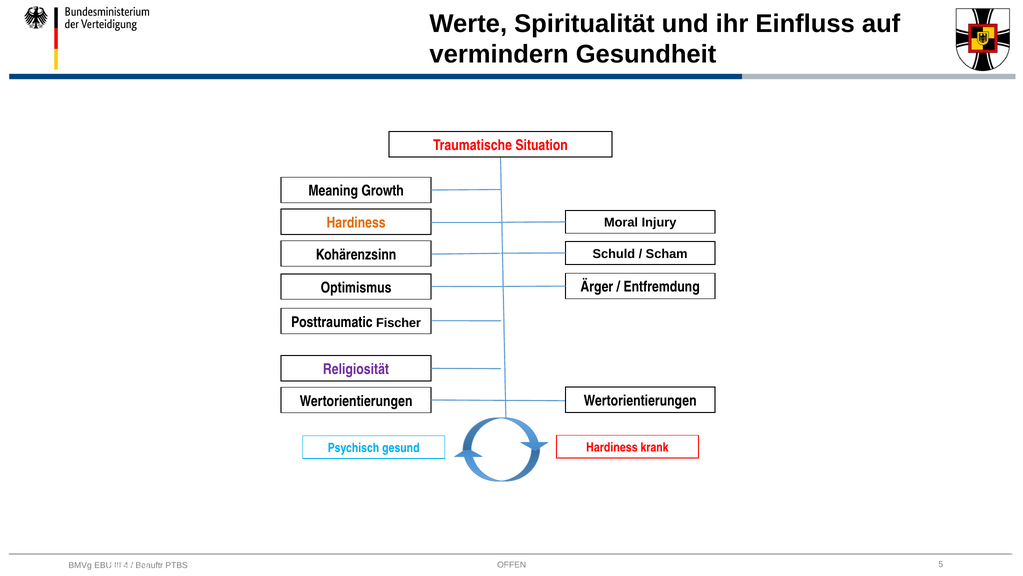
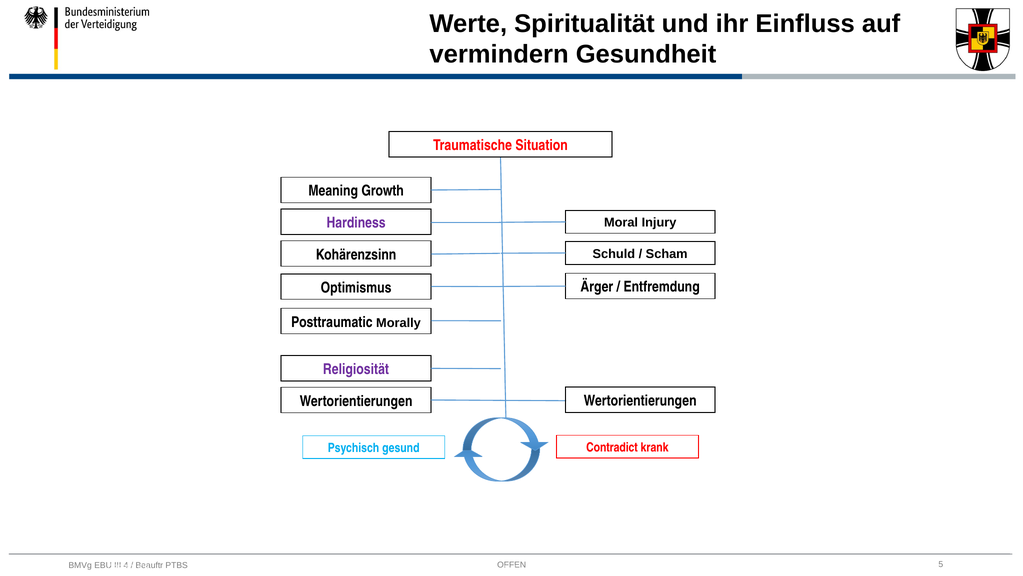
Hardiness at (356, 223) colour: orange -> purple
Fischer: Fischer -> Morally
gesund Hardiness: Hardiness -> Contradict
